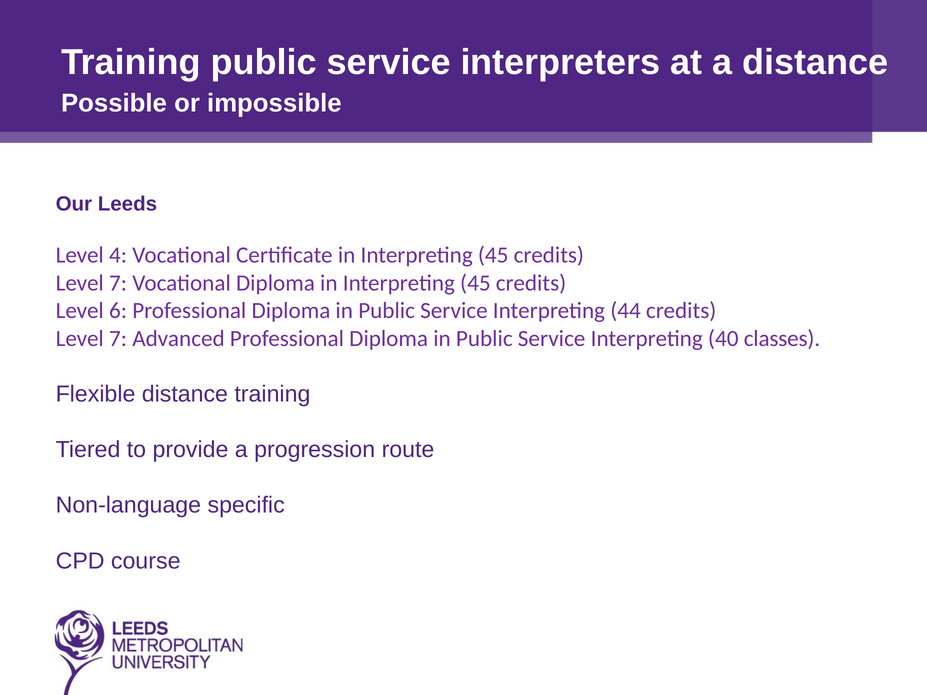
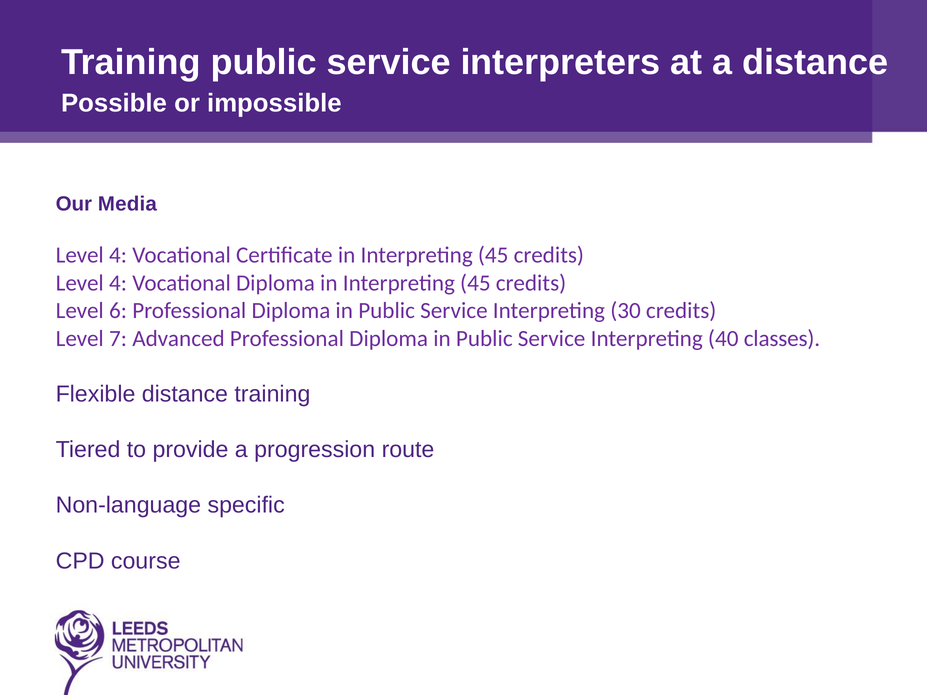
Leeds: Leeds -> Media
7 at (118, 283): 7 -> 4
44: 44 -> 30
